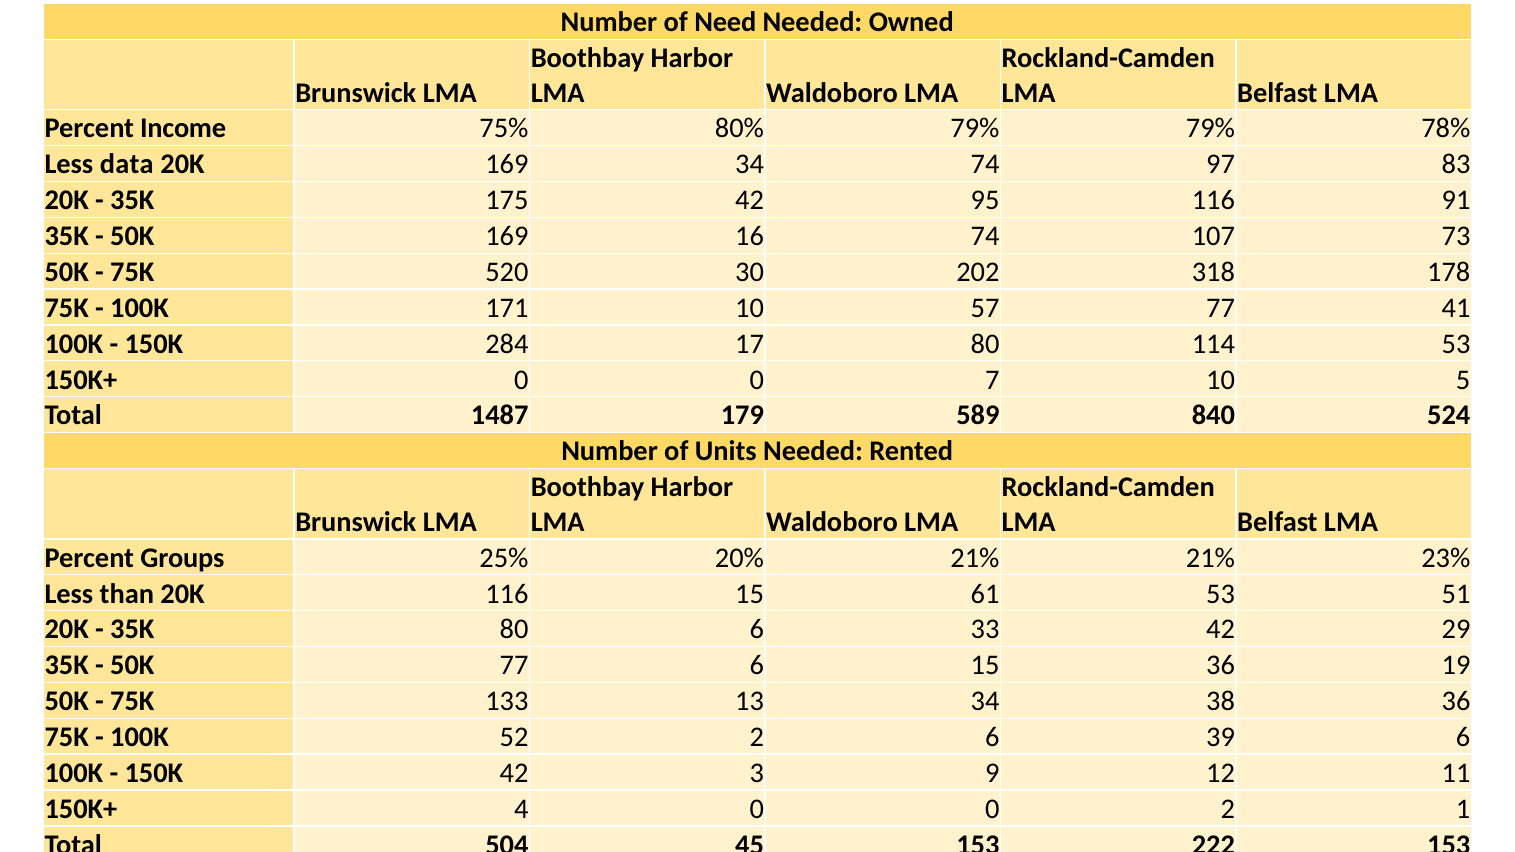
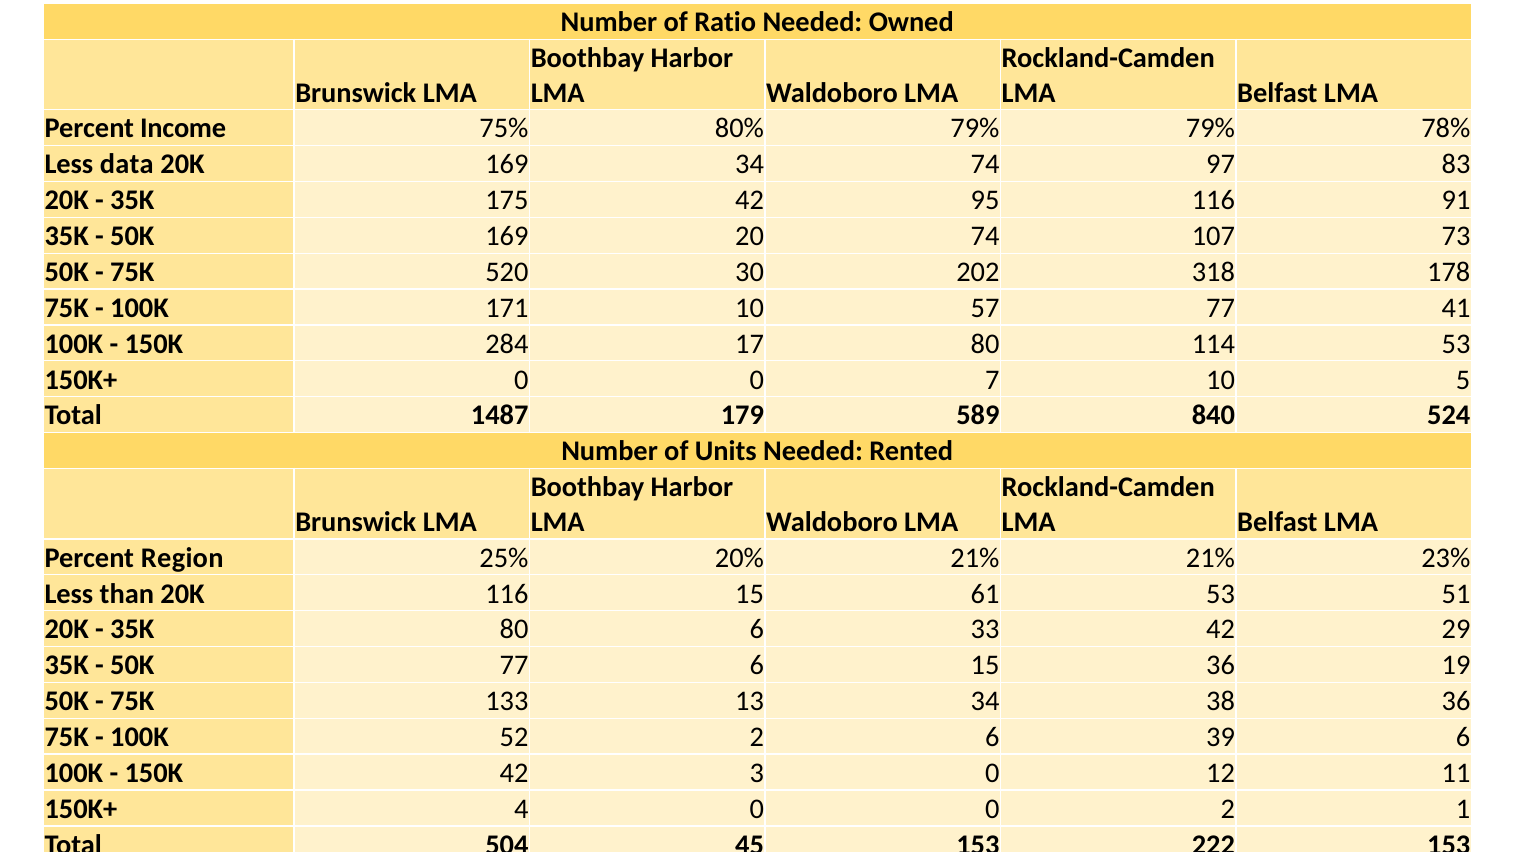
Need: Need -> Ratio
16: 16 -> 20
Groups: Groups -> Region
3 9: 9 -> 0
